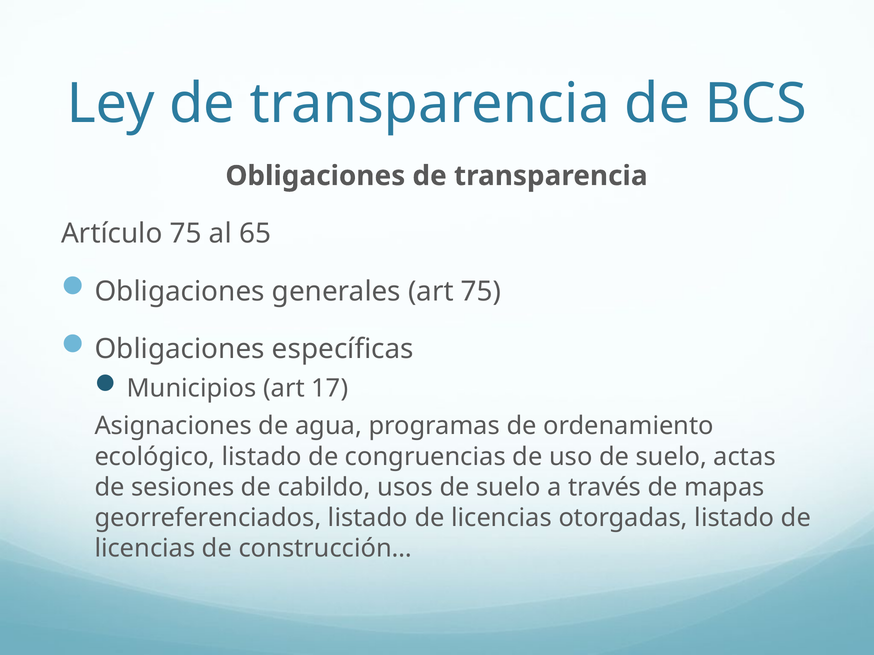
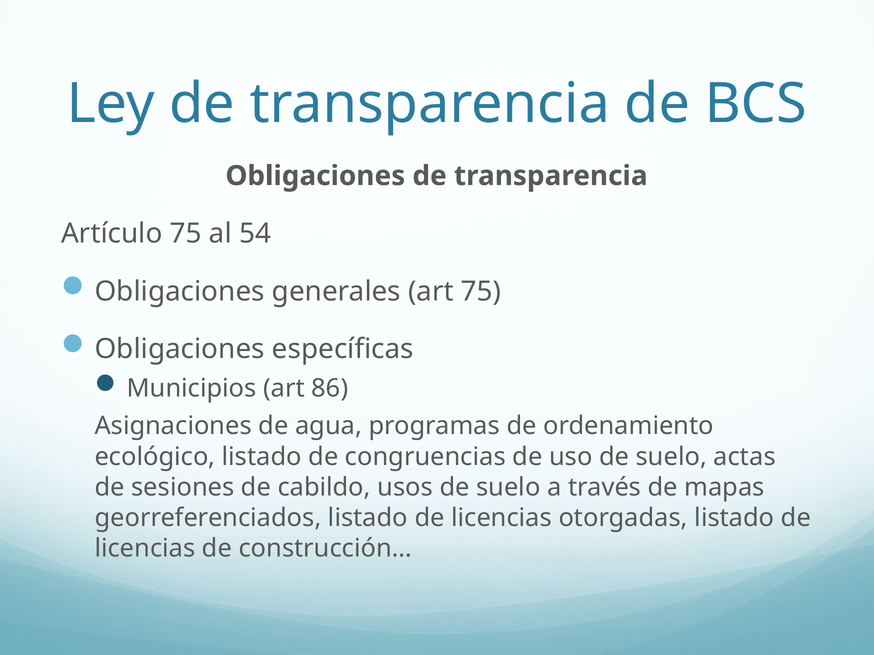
65: 65 -> 54
17: 17 -> 86
